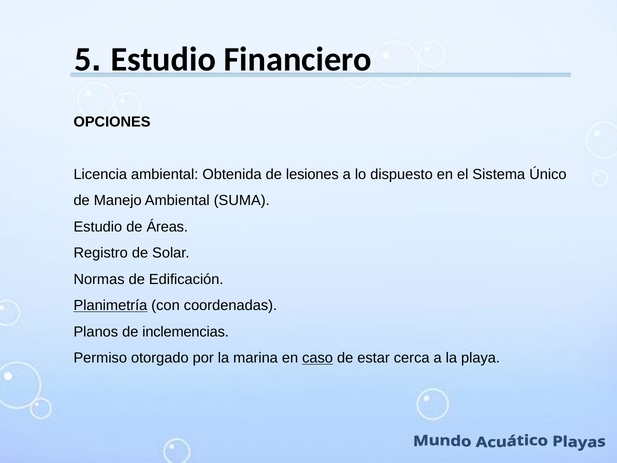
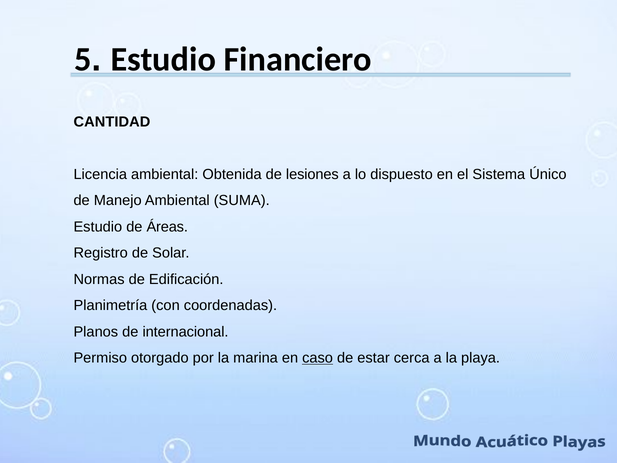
OPCIONES: OPCIONES -> CANTIDAD
Planimetría underline: present -> none
inclemencias: inclemencias -> internacional
